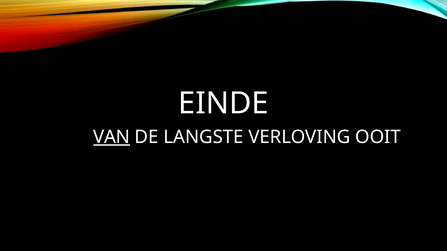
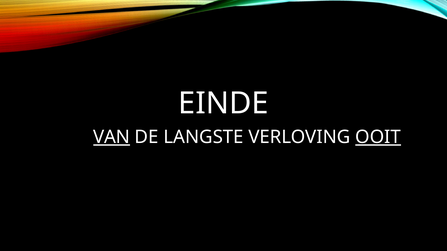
OOIT underline: none -> present
